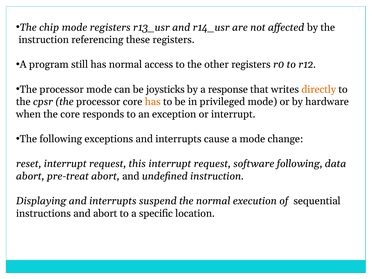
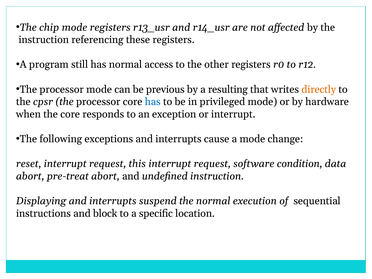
joysticks: joysticks -> previous
response: response -> resulting
has at (153, 102) colour: orange -> blue
software following: following -> condition
and abort: abort -> block
